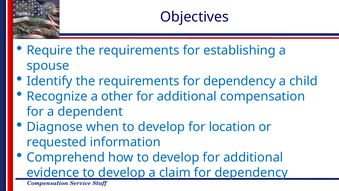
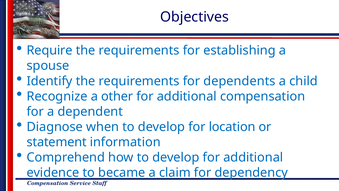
requirements for dependency: dependency -> dependents
requested: requested -> statement
evidence to develop: develop -> became
